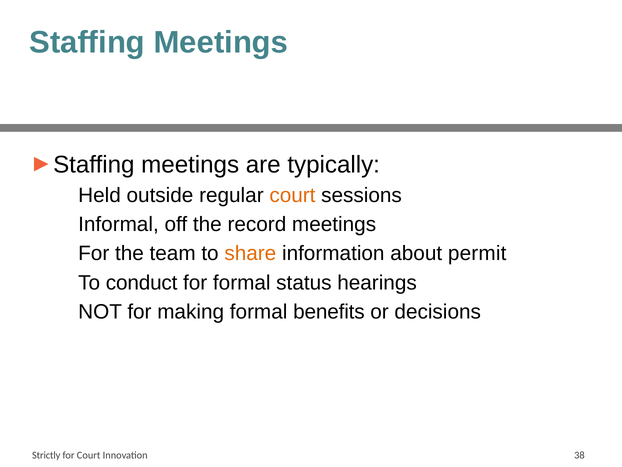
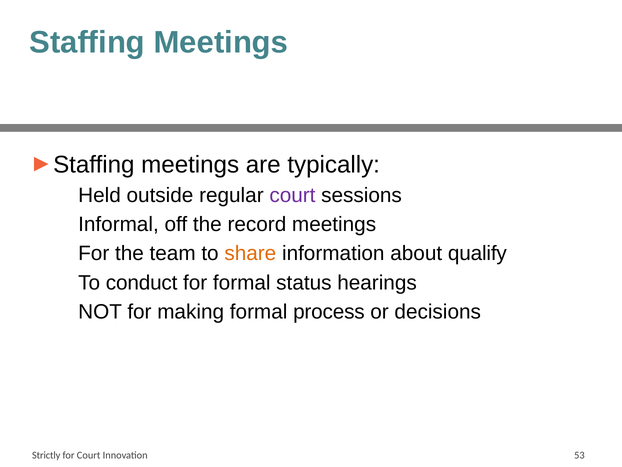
court at (292, 195) colour: orange -> purple
permit: permit -> qualify
benefits: benefits -> process
38: 38 -> 53
